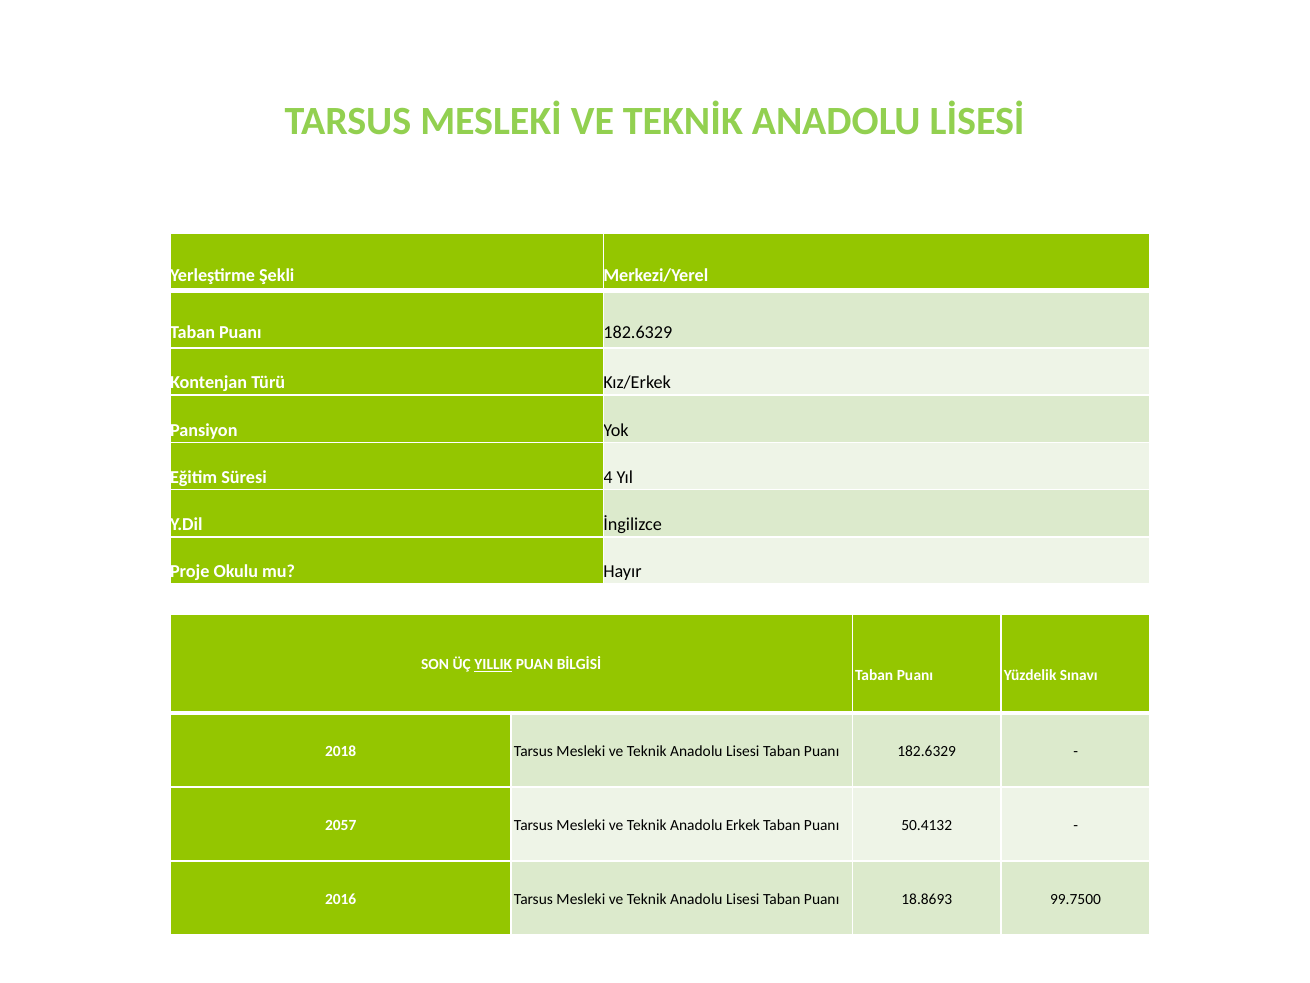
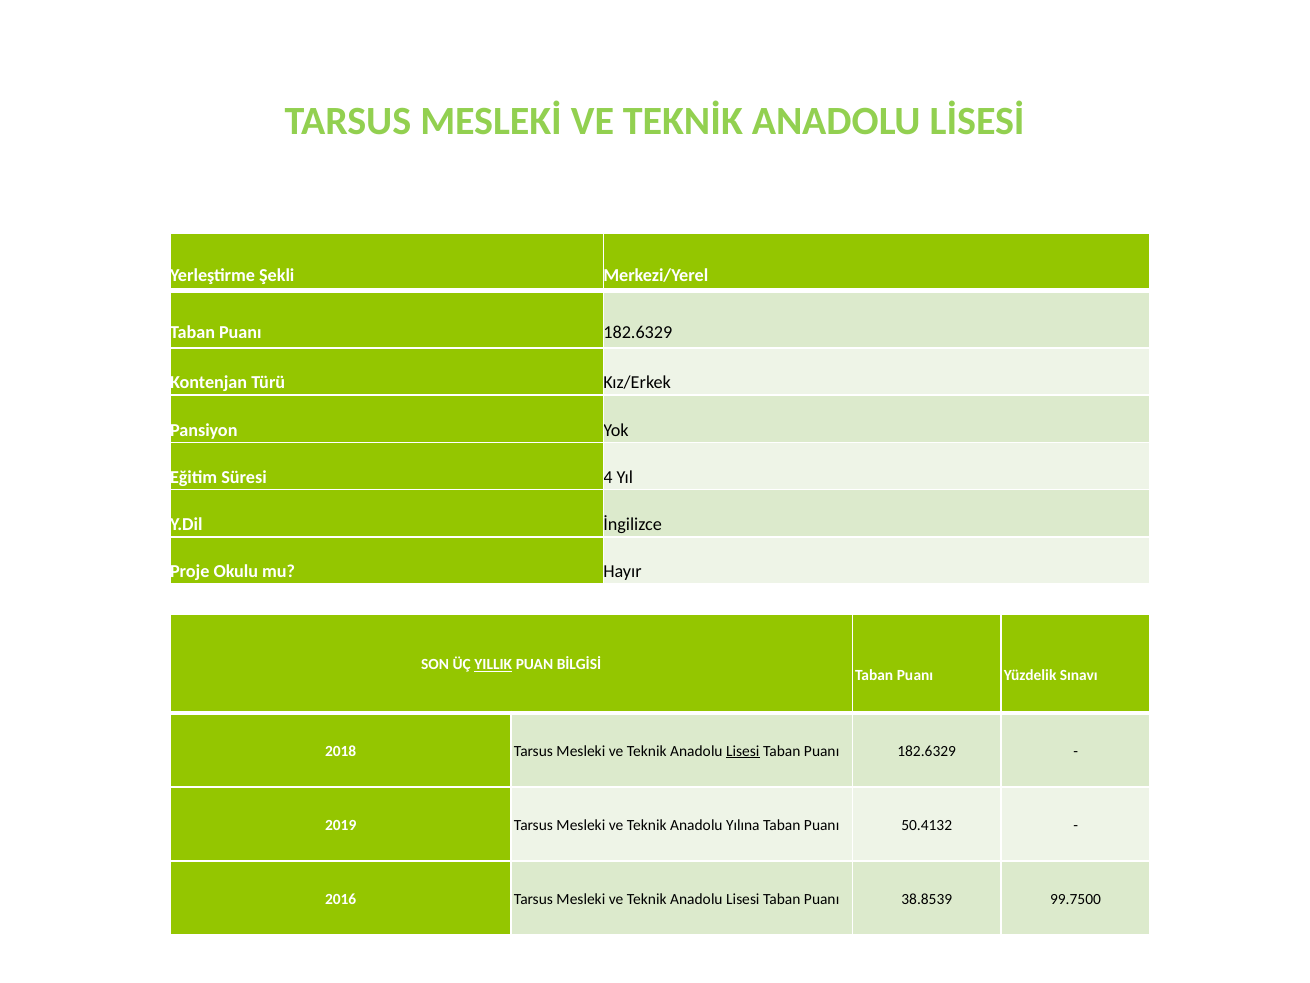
Lisesi at (743, 751) underline: none -> present
2057: 2057 -> 2019
Erkek: Erkek -> Yılına
18.8693: 18.8693 -> 38.8539
